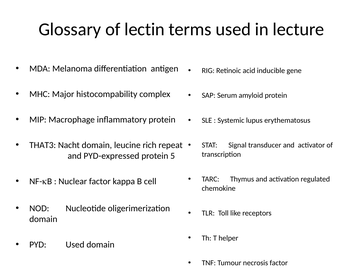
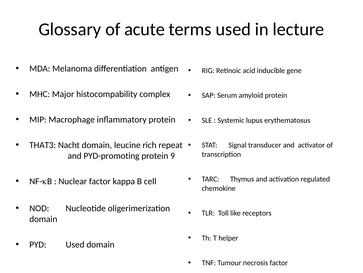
lectin: lectin -> acute
PYD-expressed: PYD-expressed -> PYD-promoting
5: 5 -> 9
